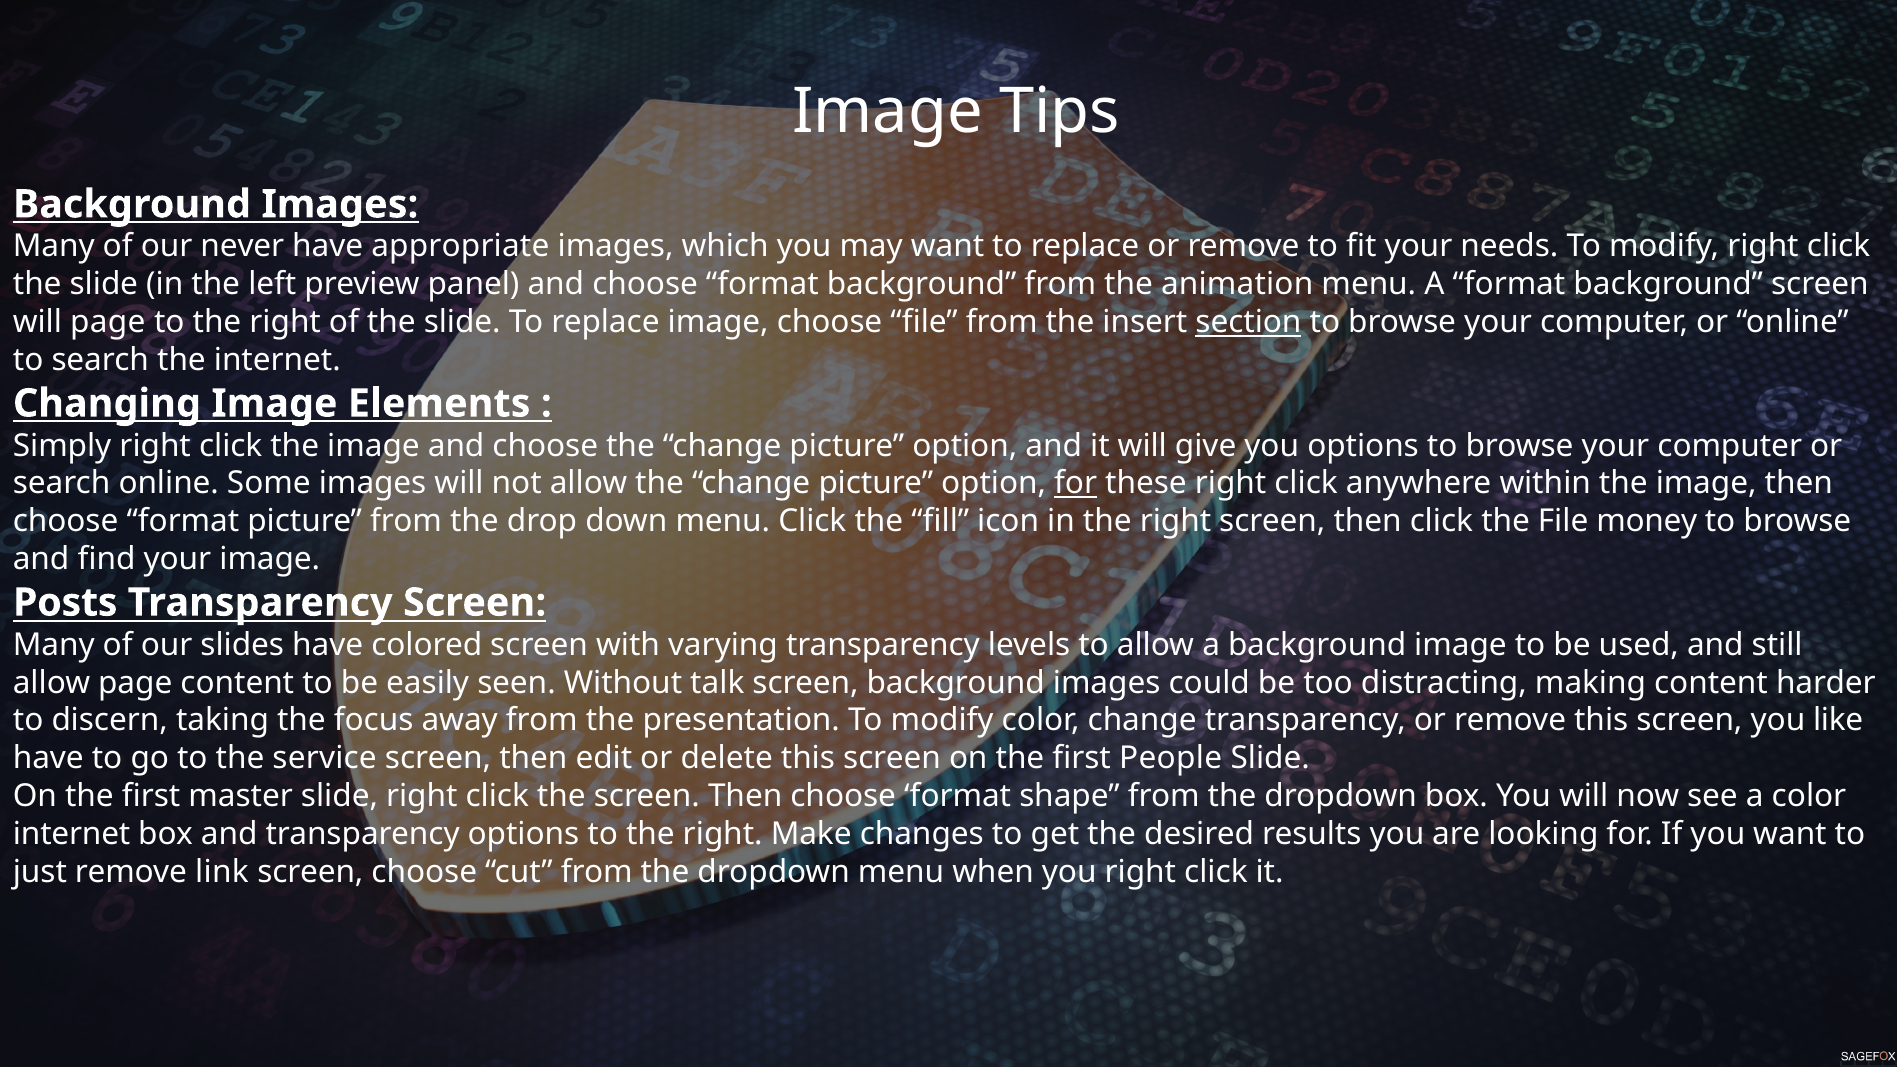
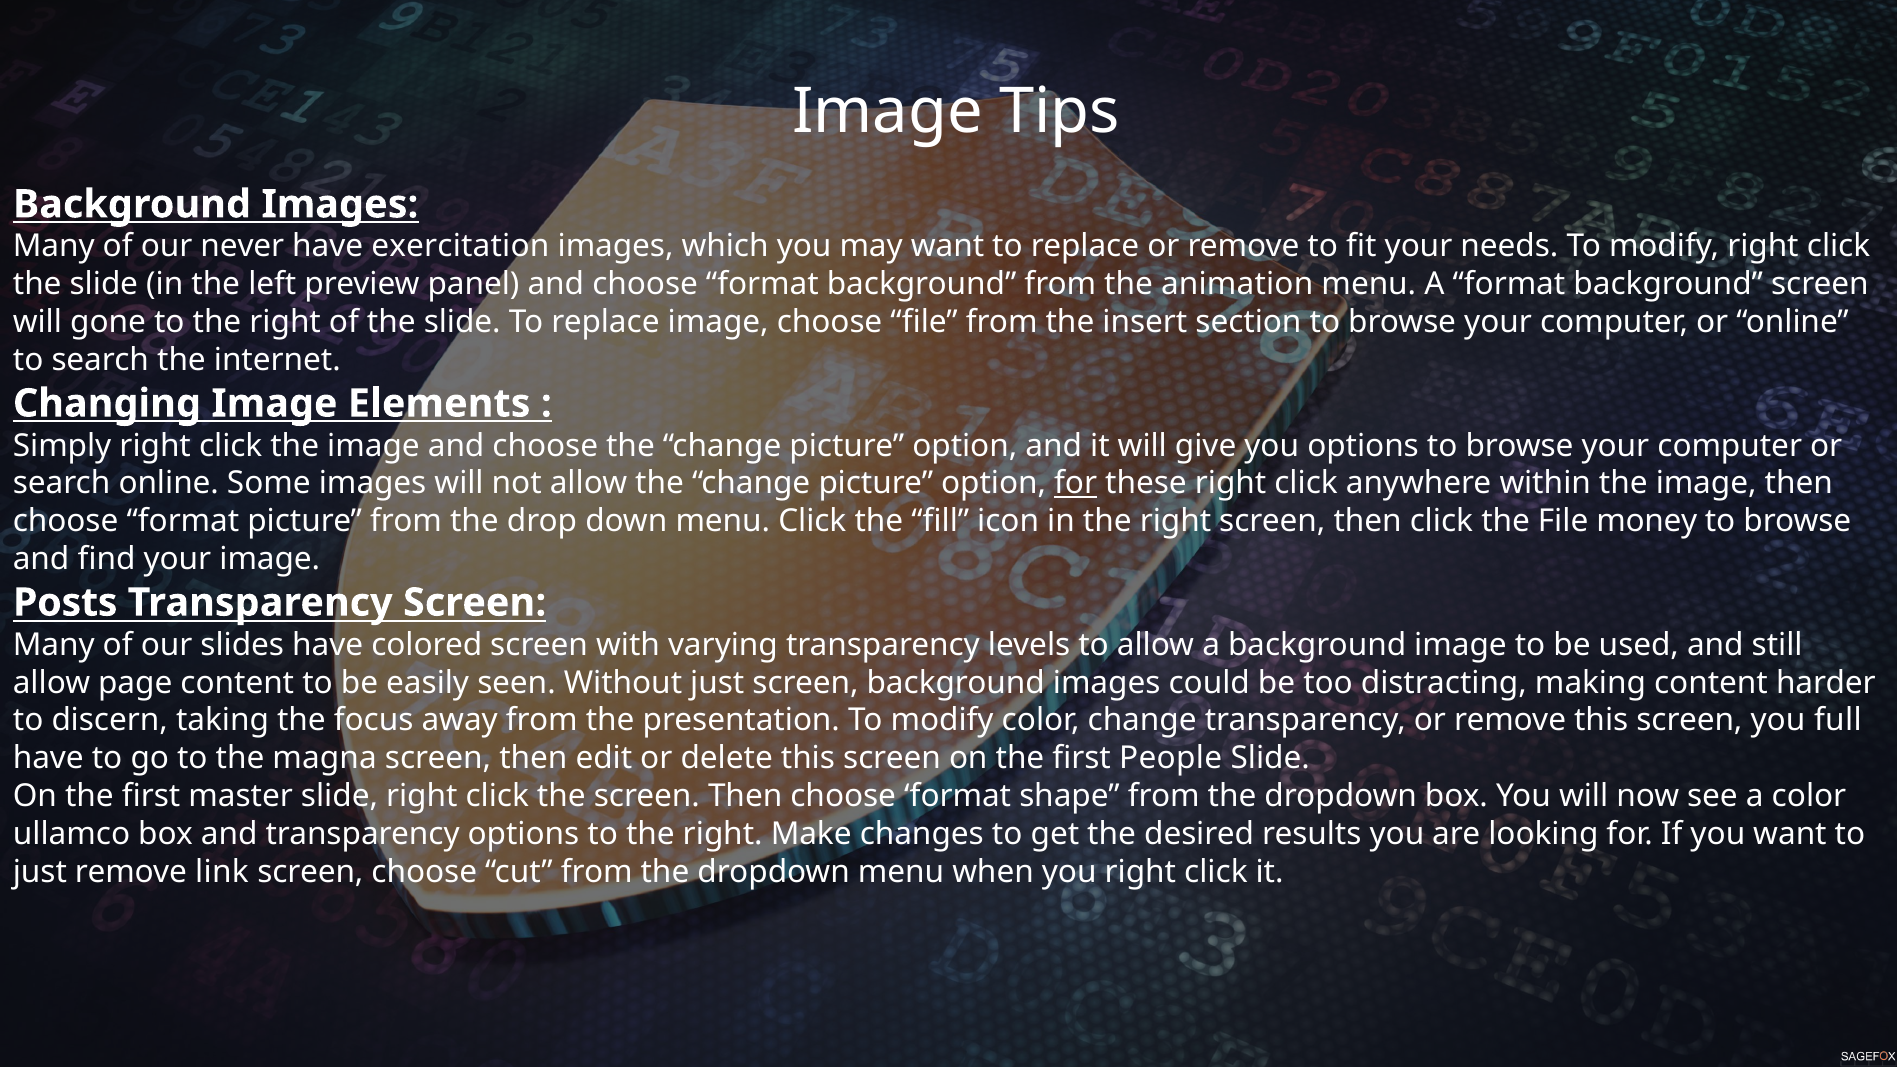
appropriate: appropriate -> exercitation
will page: page -> gone
section underline: present -> none
Without talk: talk -> just
like: like -> full
service: service -> magna
internet at (72, 834): internet -> ullamco
